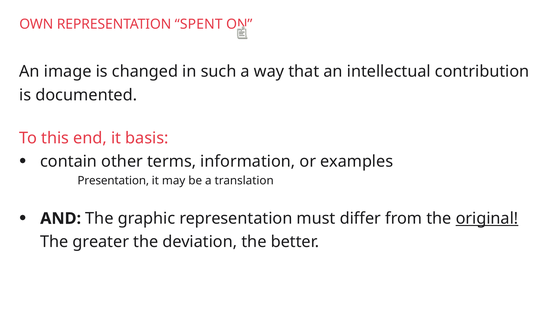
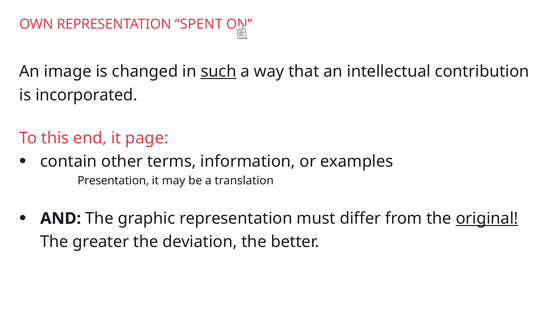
such underline: none -> present
documented: documented -> incorporated
basis: basis -> page
